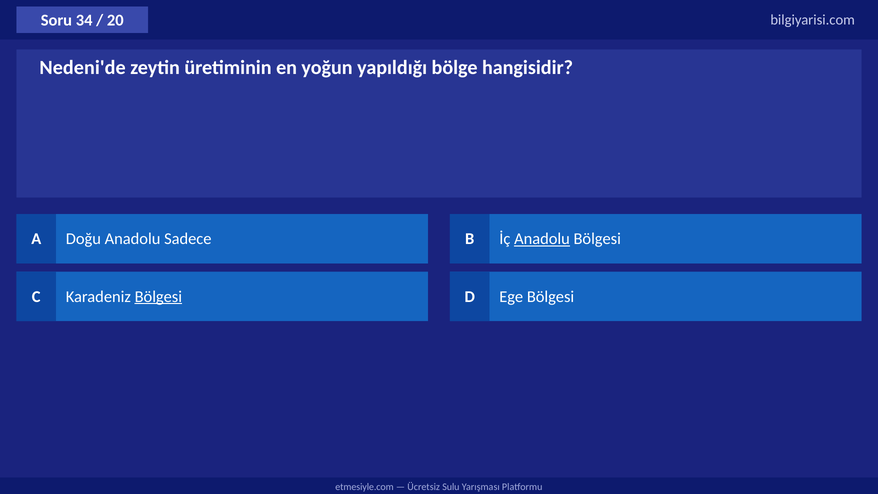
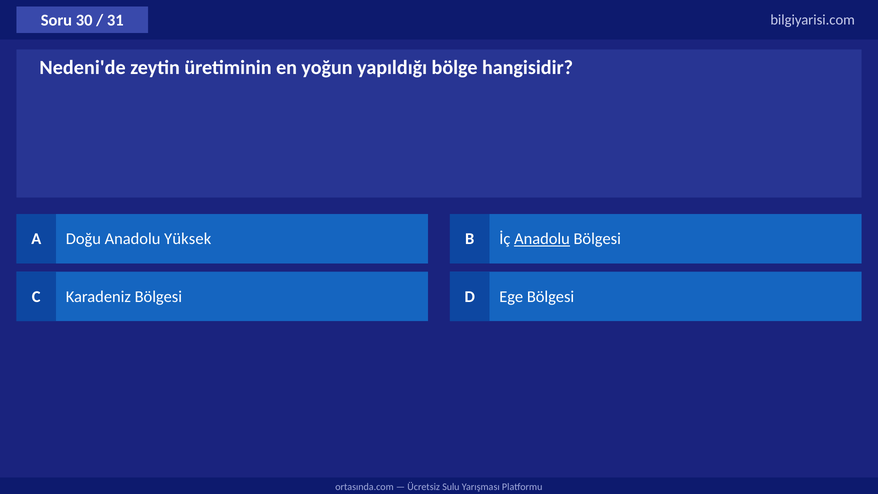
34: 34 -> 30
20: 20 -> 31
Sadece: Sadece -> Yüksek
Bölgesi at (158, 297) underline: present -> none
etmesiyle.com: etmesiyle.com -> ortasında.com
